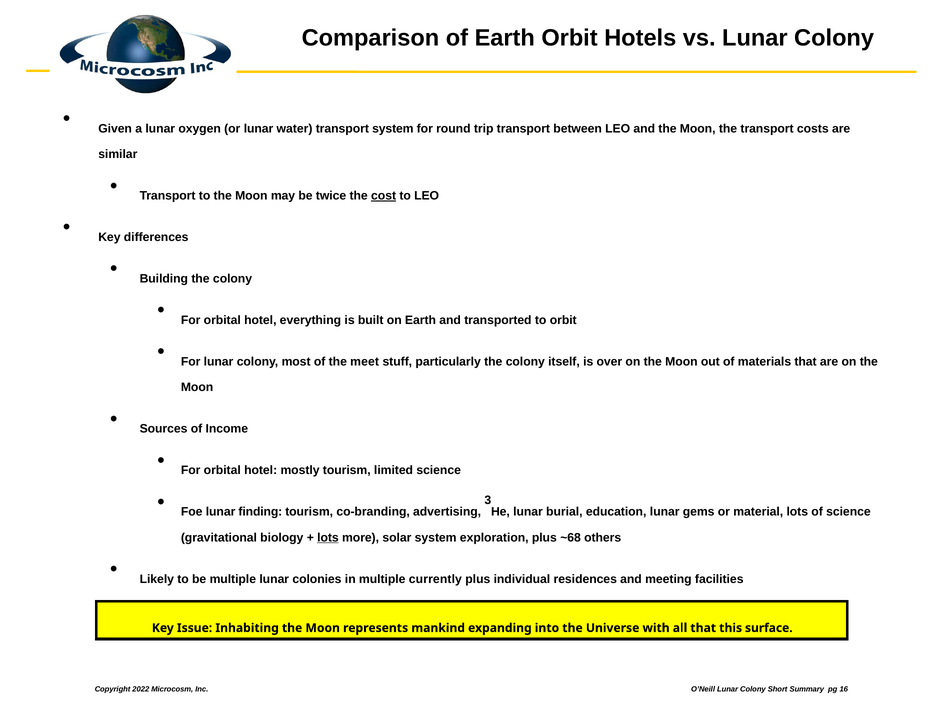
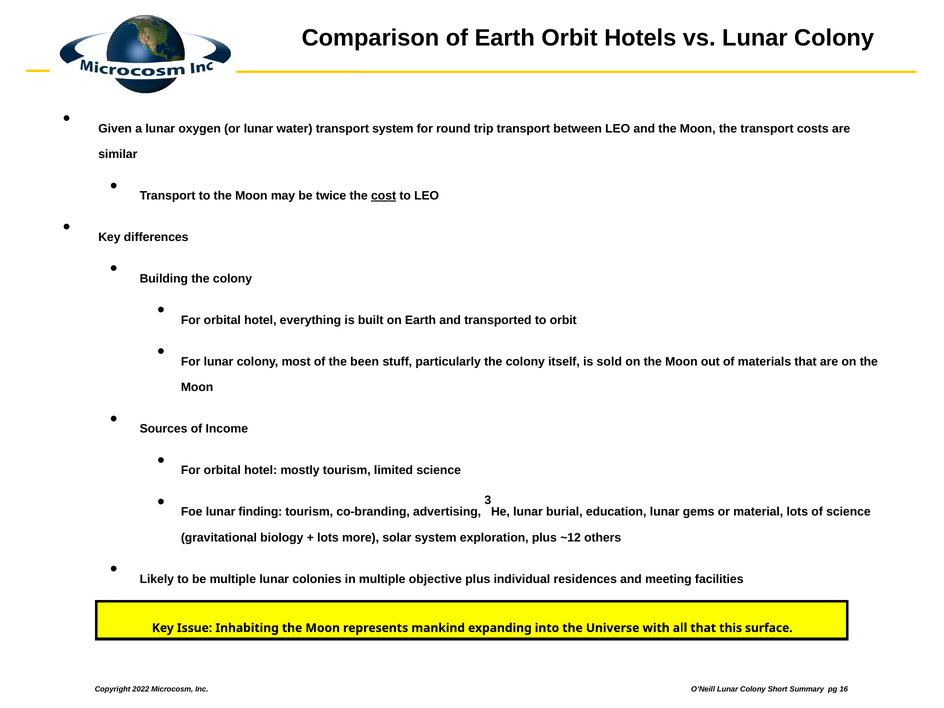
meet: meet -> been
over: over -> sold
lots at (328, 538) underline: present -> none
~68: ~68 -> ~12
currently: currently -> objective
